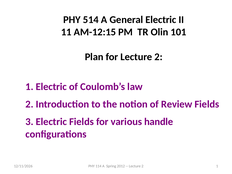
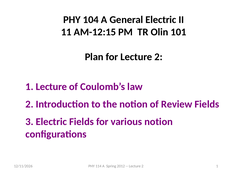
514: 514 -> 104
1 Electric: Electric -> Lecture
various handle: handle -> notion
